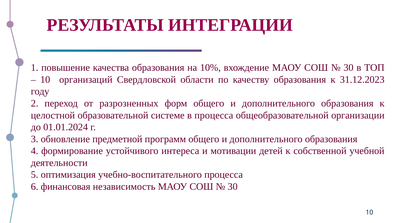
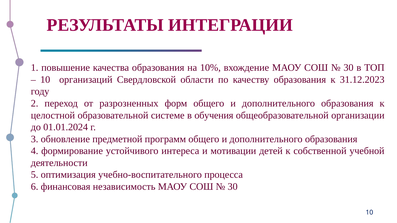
в процесса: процесса -> обучения
